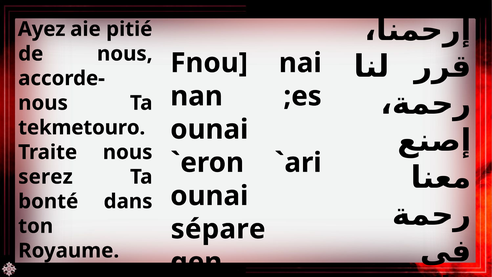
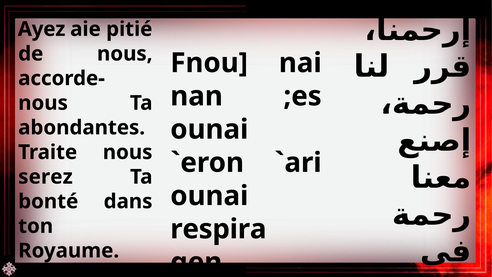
tekmetouro: tekmetouro -> abondantes
sépare: sépare -> respira
